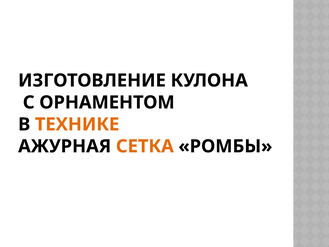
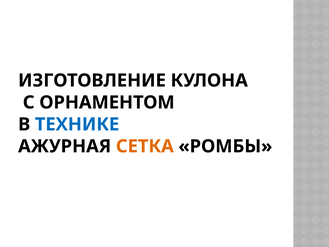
ТЕХНИКЕ colour: orange -> blue
